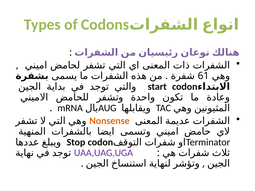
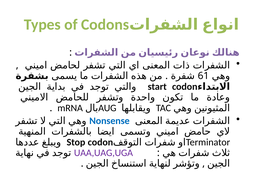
Nonsense colour: orange -> blue
